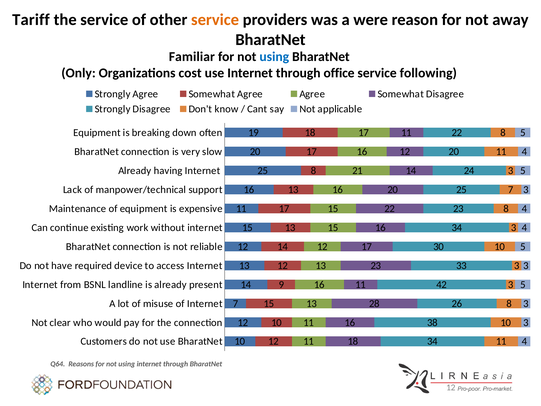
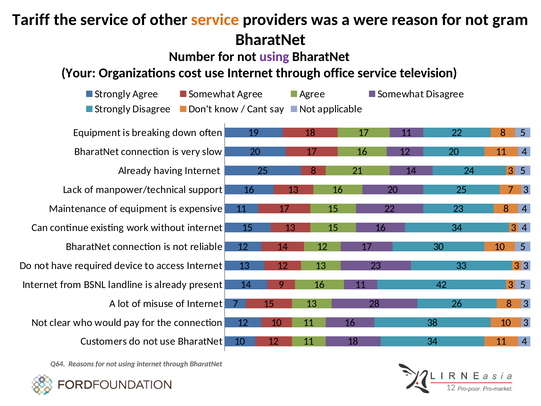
away: away -> gram
Familiar: Familiar -> Number
using at (274, 57) colour: blue -> purple
Only: Only -> Your
following: following -> television
